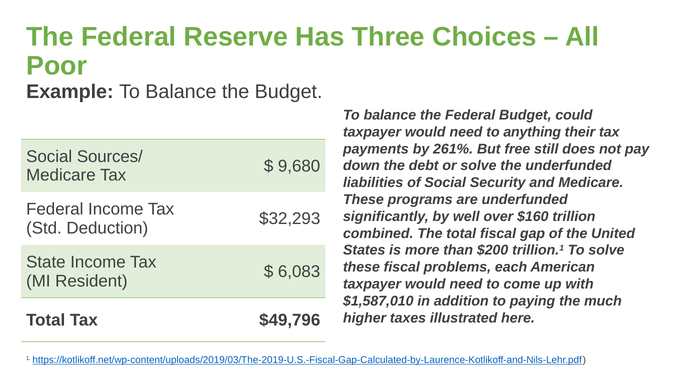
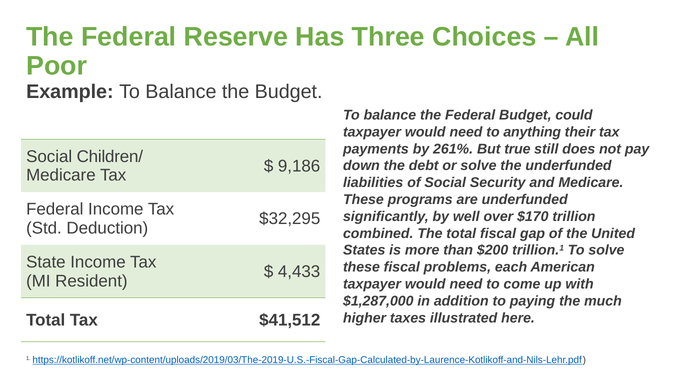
free: free -> true
Sources/: Sources/ -> Children/
9,680: 9,680 -> 9,186
$160: $160 -> $170
$32,293: $32,293 -> $32,295
6,083: 6,083 -> 4,433
$1,587,010: $1,587,010 -> $1,287,000
$49,796: $49,796 -> $41,512
